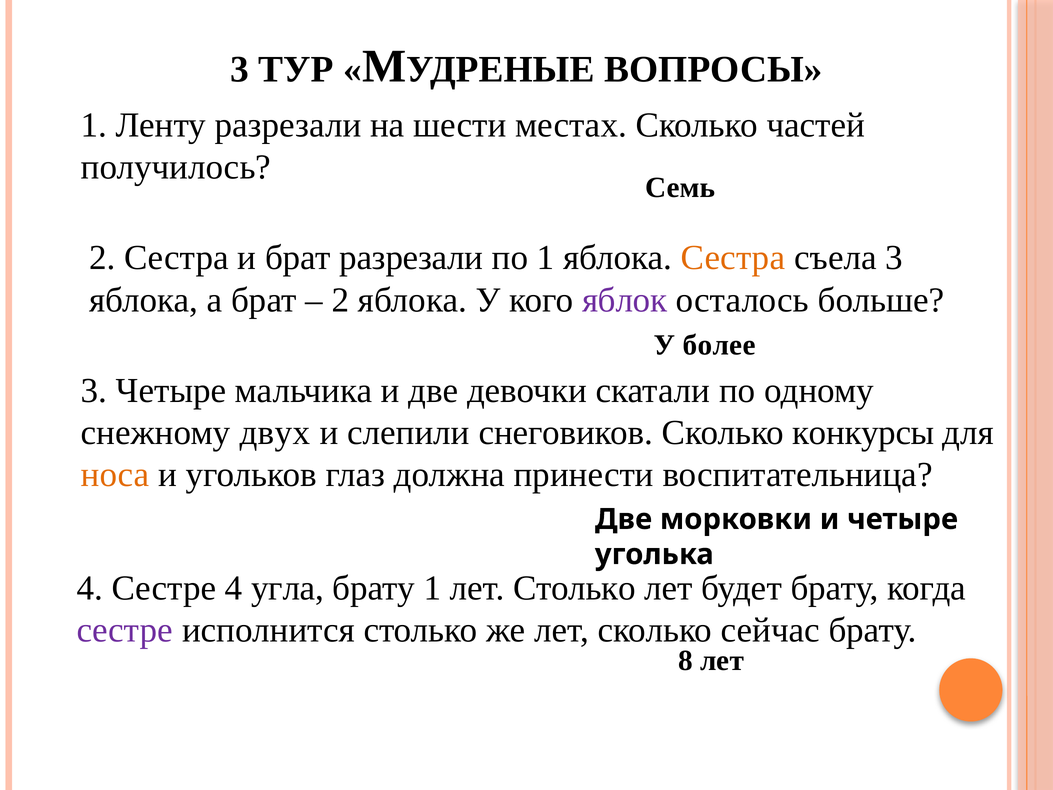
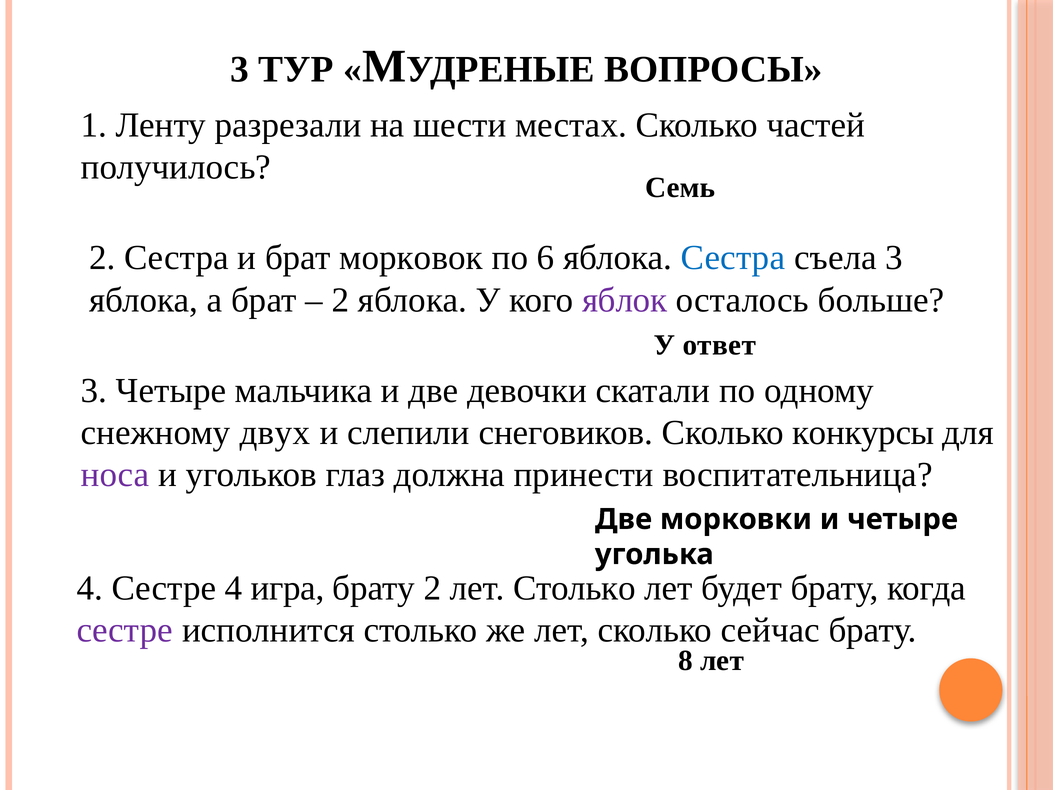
брат разрезали: разрезали -> морковок
по 1: 1 -> 6
Сестра at (733, 258) colour: orange -> blue
более: более -> ответ
носа colour: orange -> purple
угла: угла -> игра
брату 1: 1 -> 2
